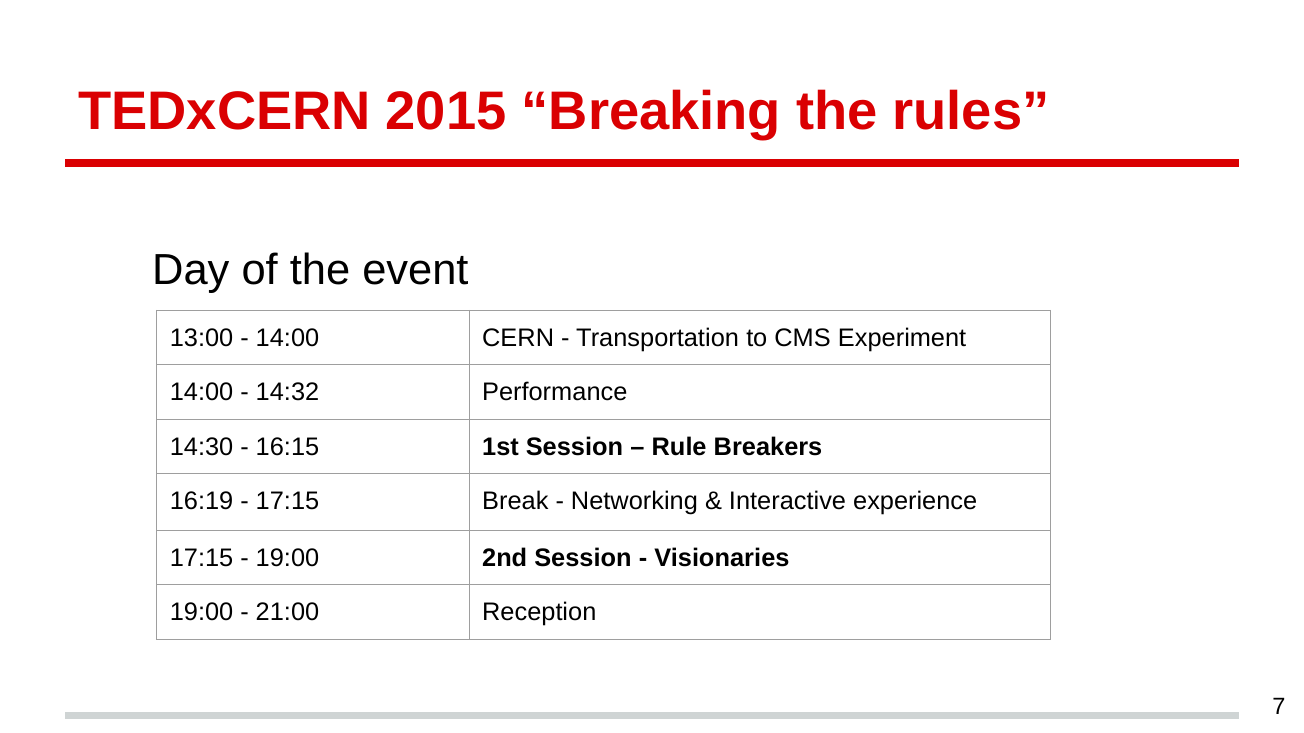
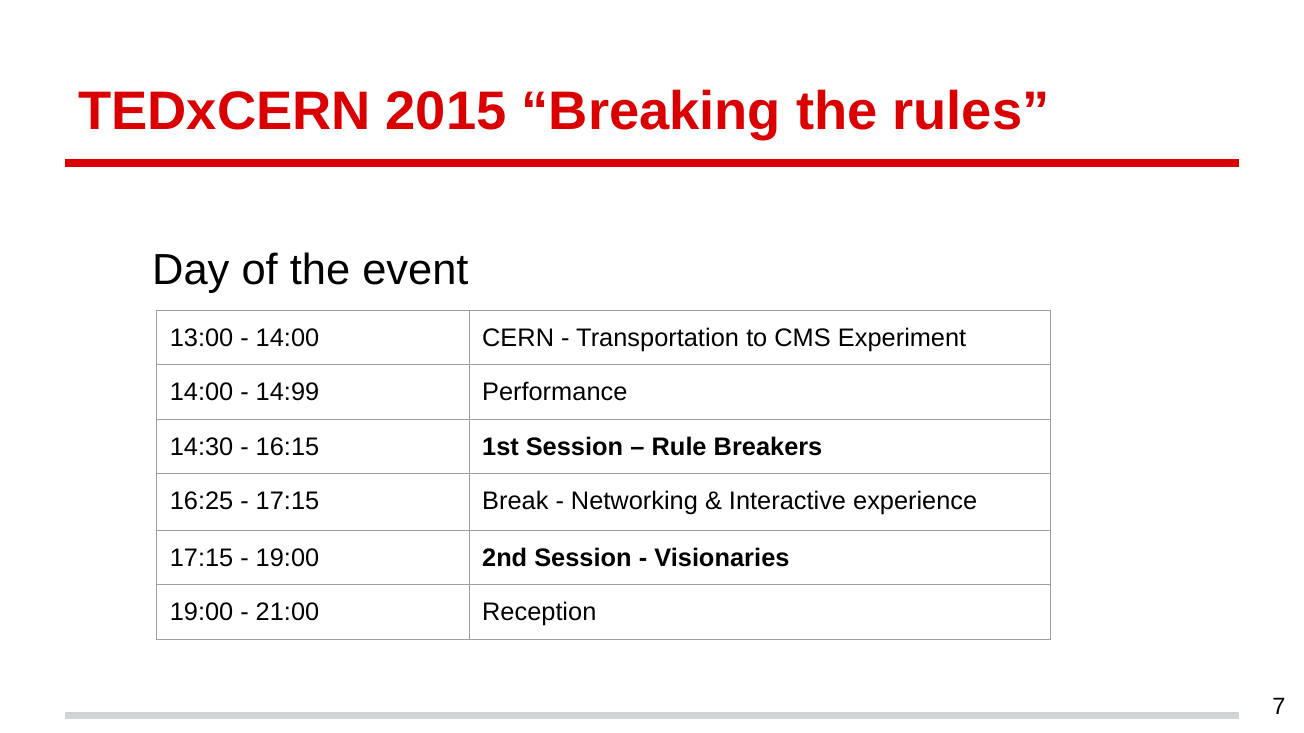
14:32: 14:32 -> 14:99
16:19: 16:19 -> 16:25
